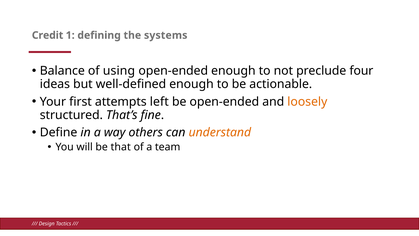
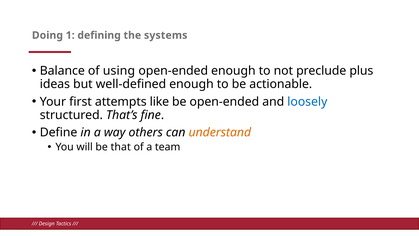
Credit: Credit -> Doing
four: four -> plus
left: left -> like
loosely colour: orange -> blue
